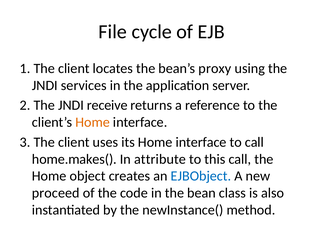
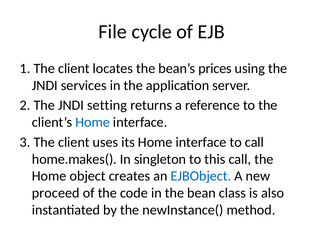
proxy: proxy -> prices
receive: receive -> setting
Home at (93, 122) colour: orange -> blue
attribute: attribute -> singleton
